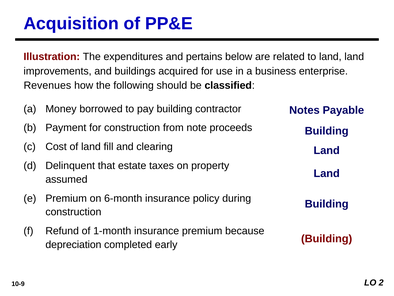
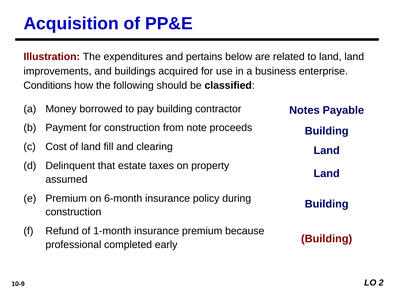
Revenues: Revenues -> Conditions
depreciation: depreciation -> professional
